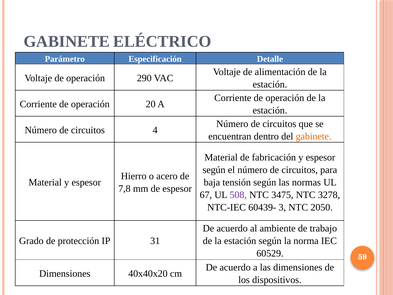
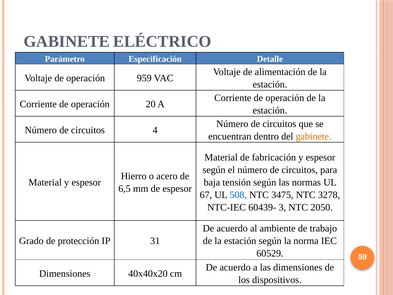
290: 290 -> 959
7,8: 7,8 -> 6,5
508 colour: purple -> blue
